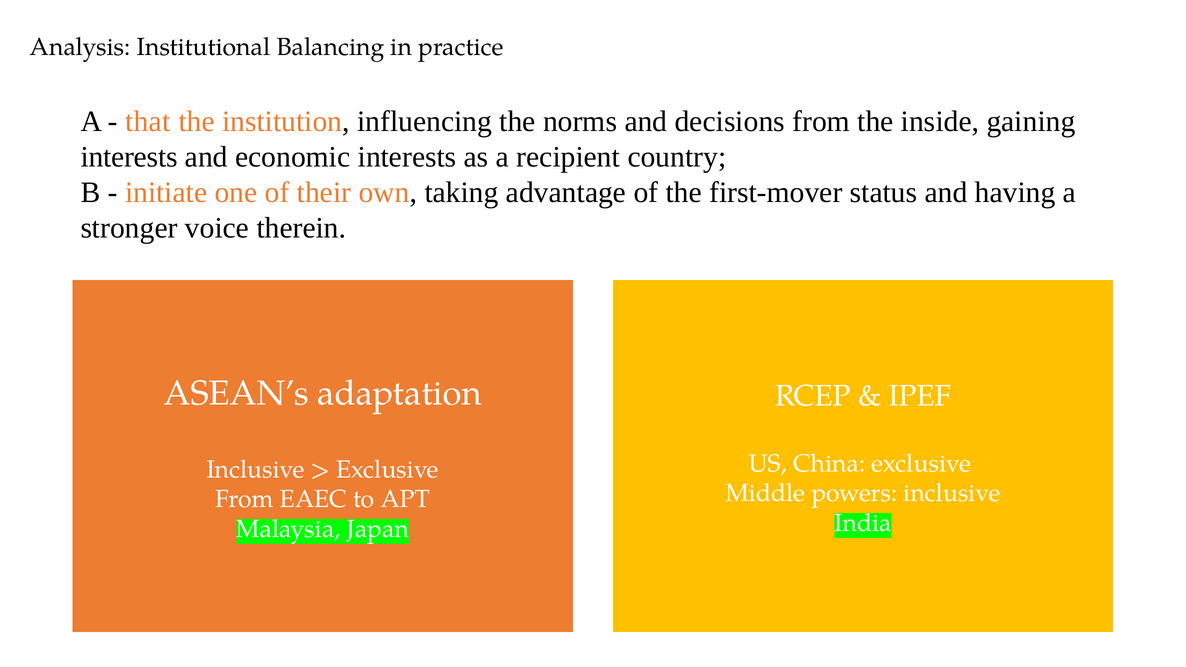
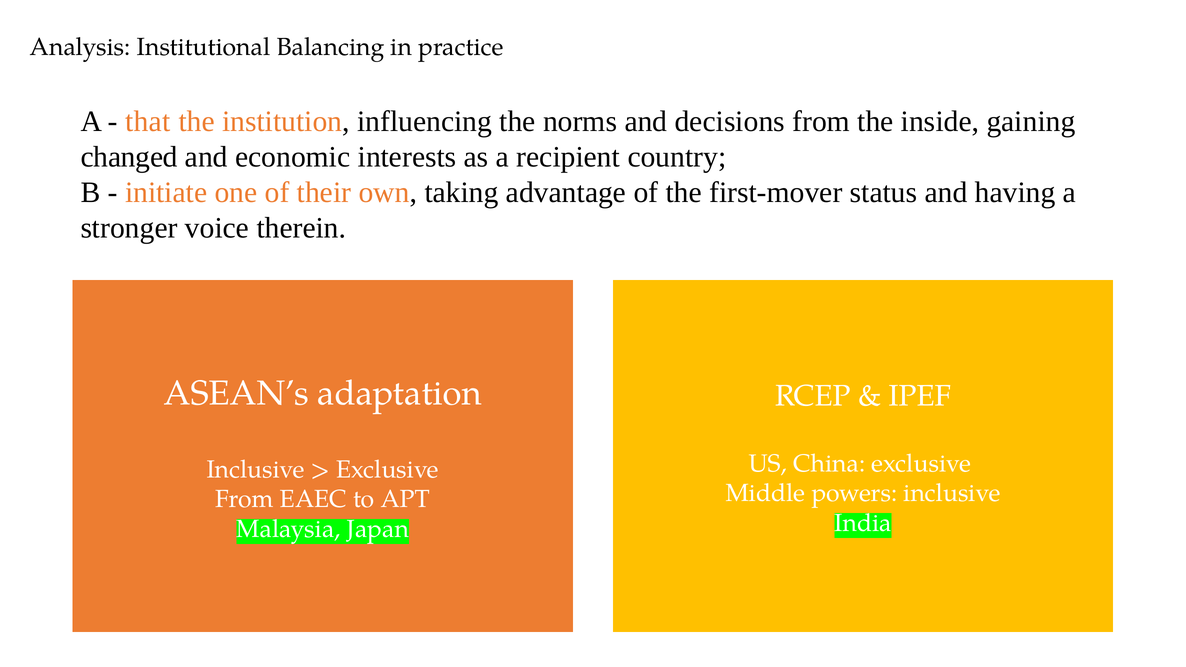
interests at (129, 157): interests -> changed
